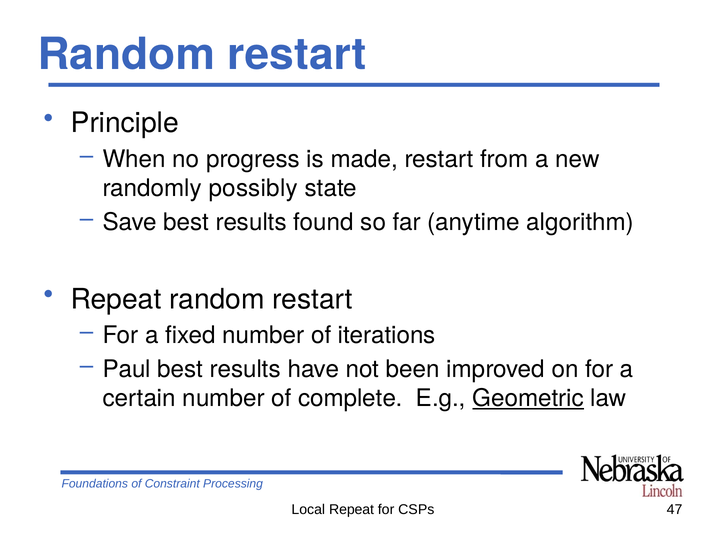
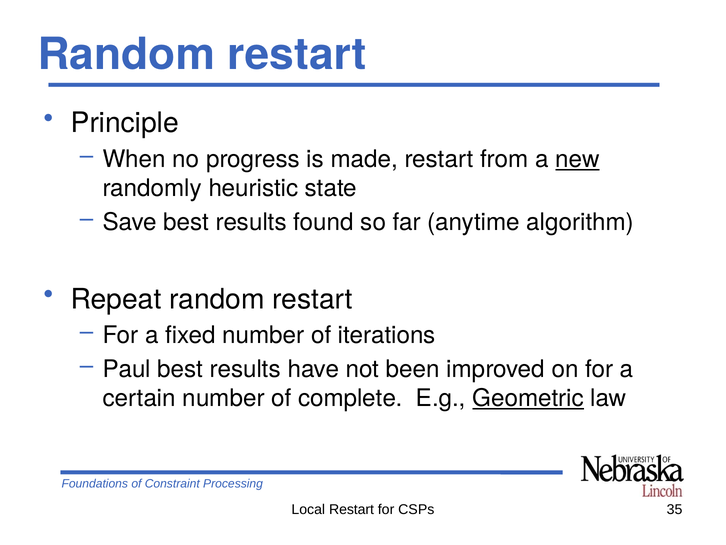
new underline: none -> present
possibly: possibly -> heuristic
Local Repeat: Repeat -> Restart
47: 47 -> 35
